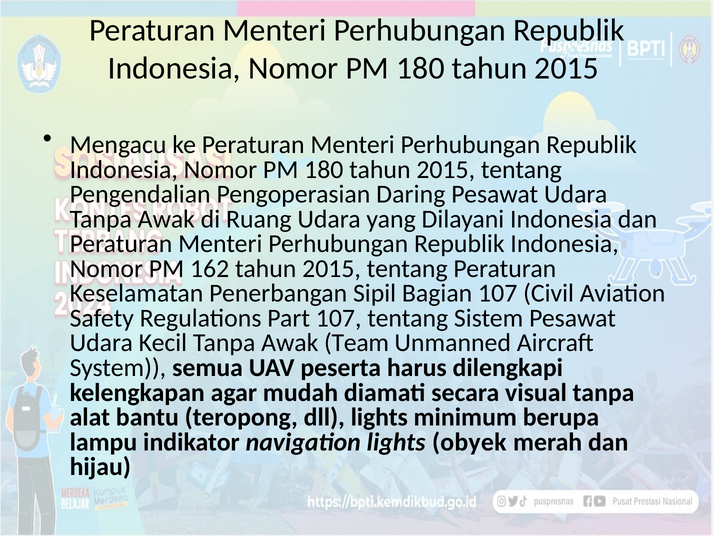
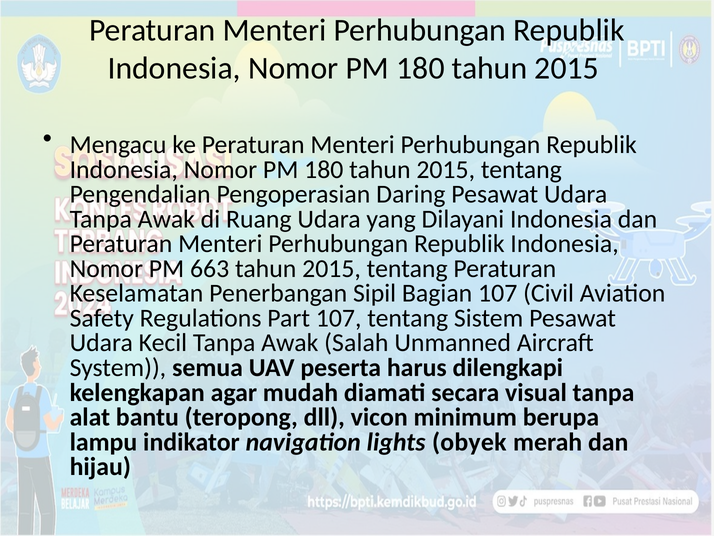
162: 162 -> 663
Team: Team -> Salah
dll lights: lights -> vicon
